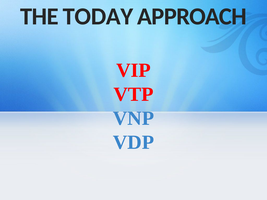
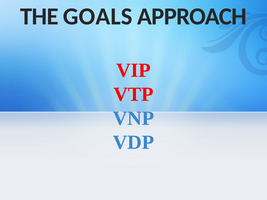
TODAY: TODAY -> GOALS
